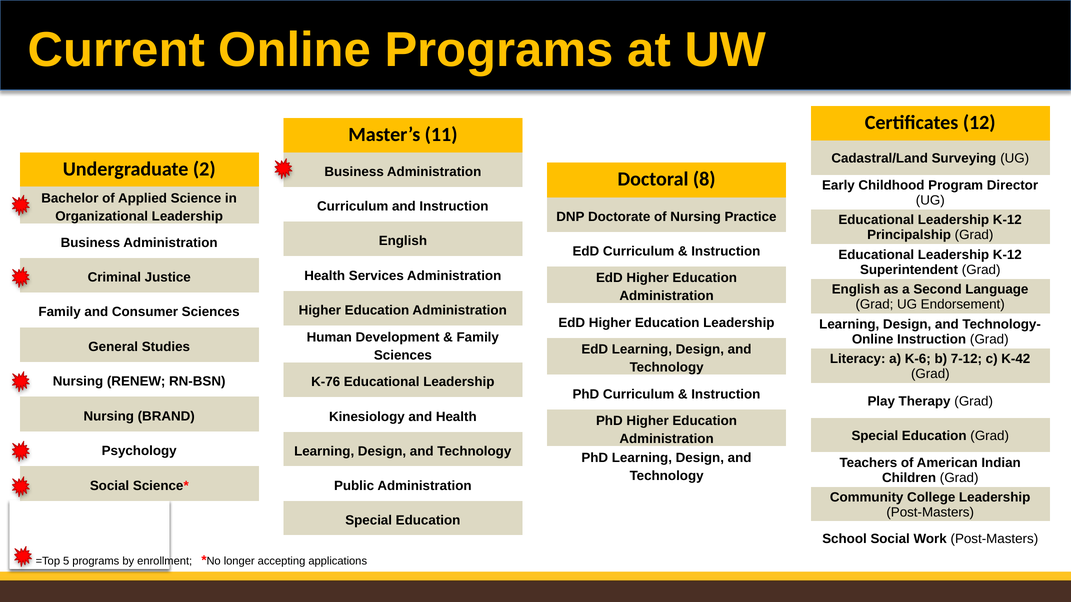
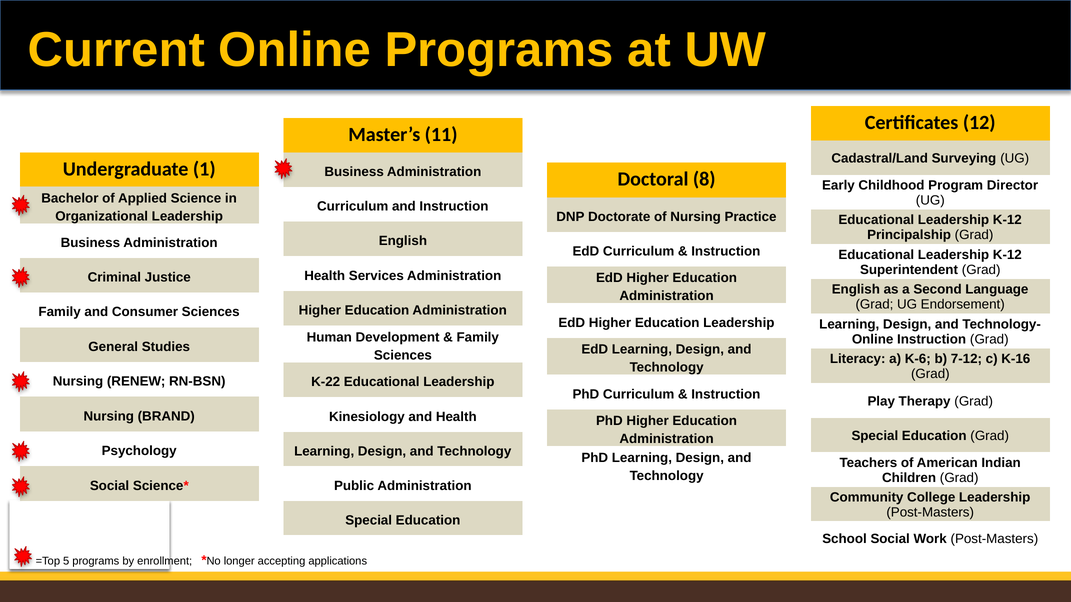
2: 2 -> 1
K-42: K-42 -> K-16
K-76: K-76 -> K-22
